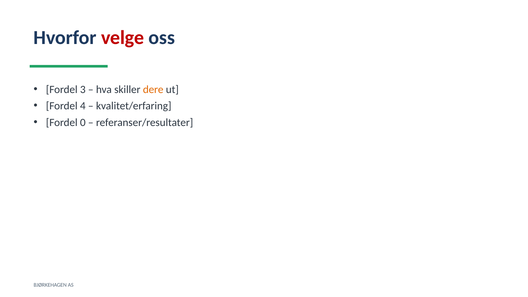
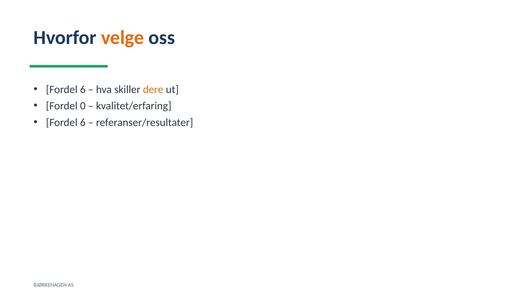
velge colour: red -> orange
3 at (83, 89): 3 -> 6
4: 4 -> 0
0 at (83, 122): 0 -> 6
